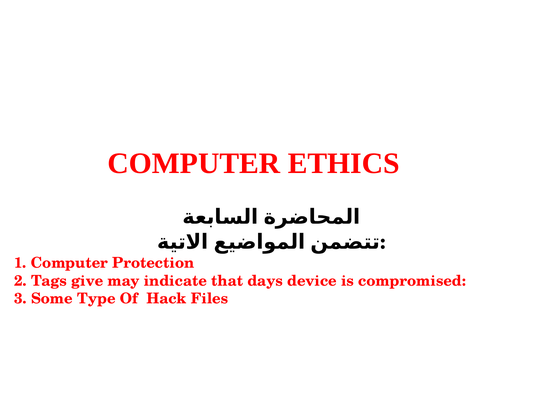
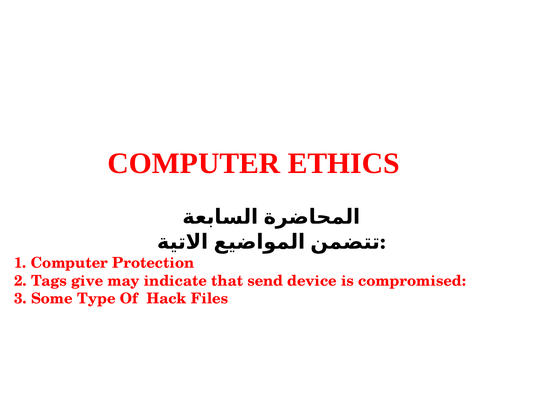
days: days -> send
